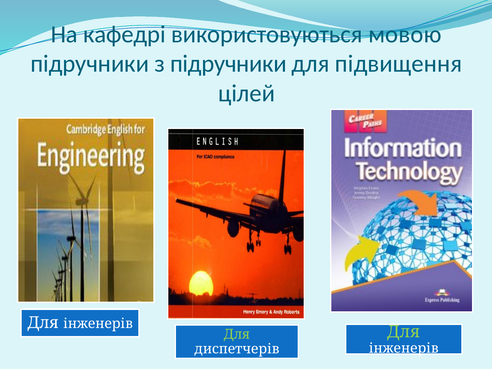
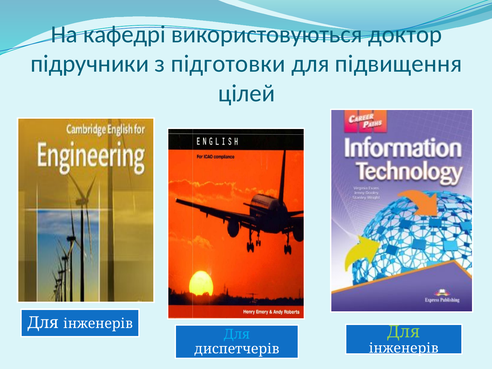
мовою: мовою -> доктор
з підручники: підручники -> підготовки
Для at (237, 334) colour: light green -> light blue
